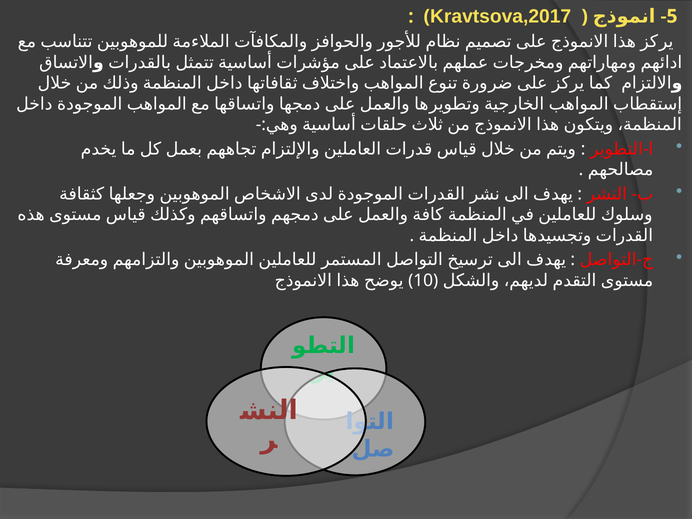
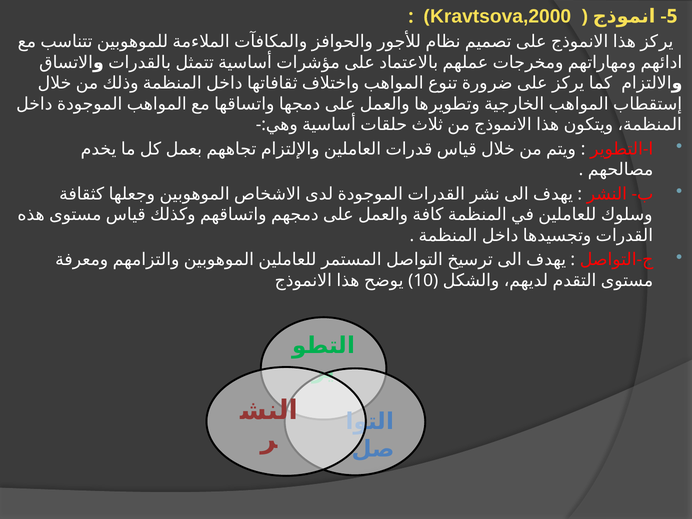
Kravtsova,2017: Kravtsova,2017 -> Kravtsova,2000
